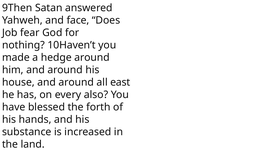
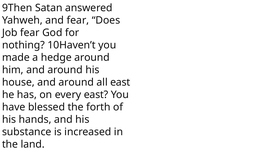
and face: face -> fear
every also: also -> east
